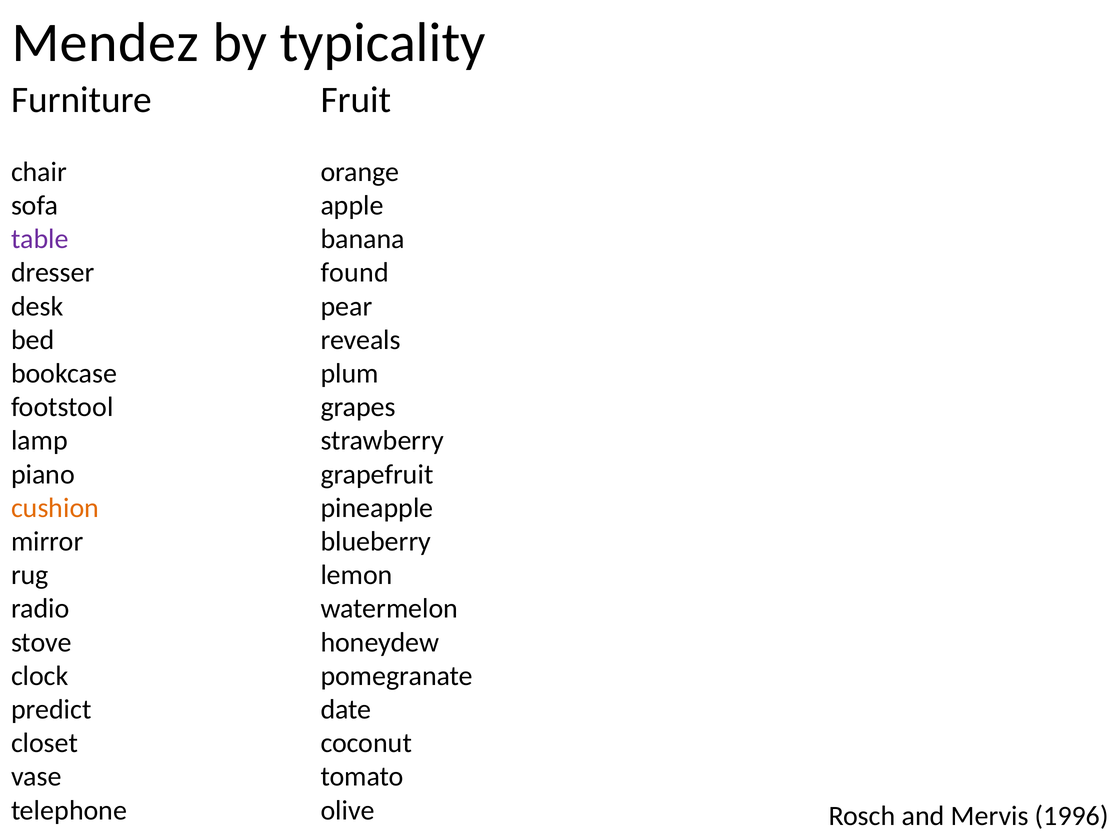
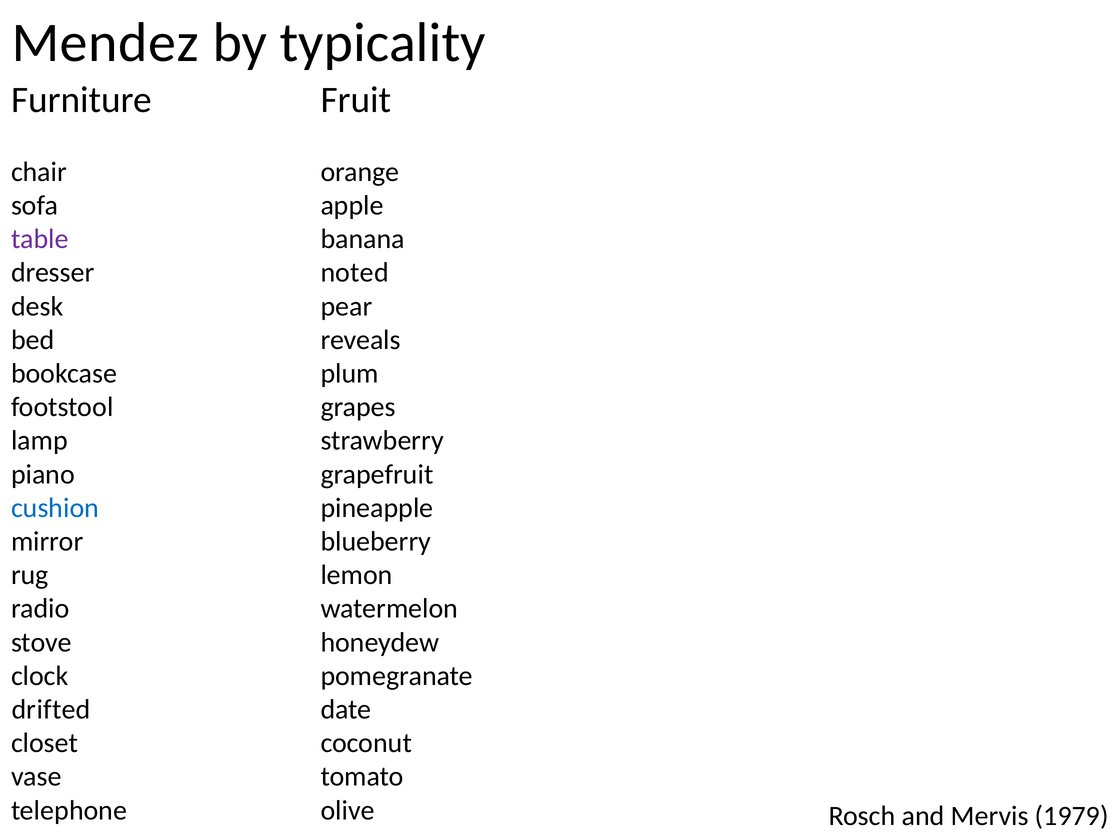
found: found -> noted
cushion colour: orange -> blue
predict: predict -> drifted
1996: 1996 -> 1979
